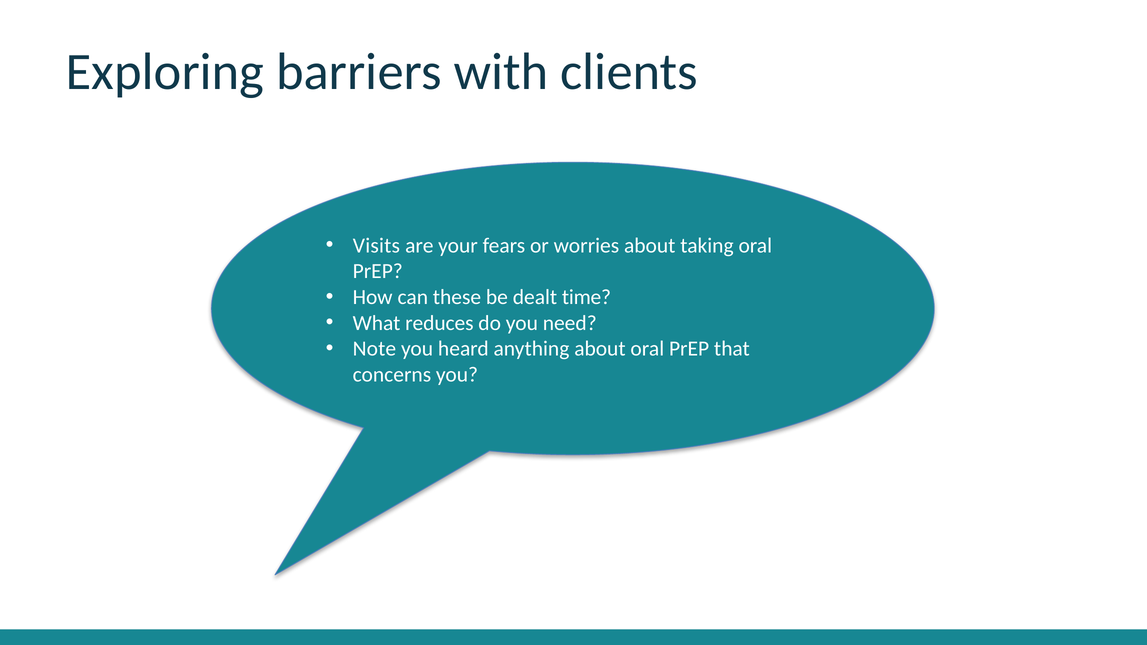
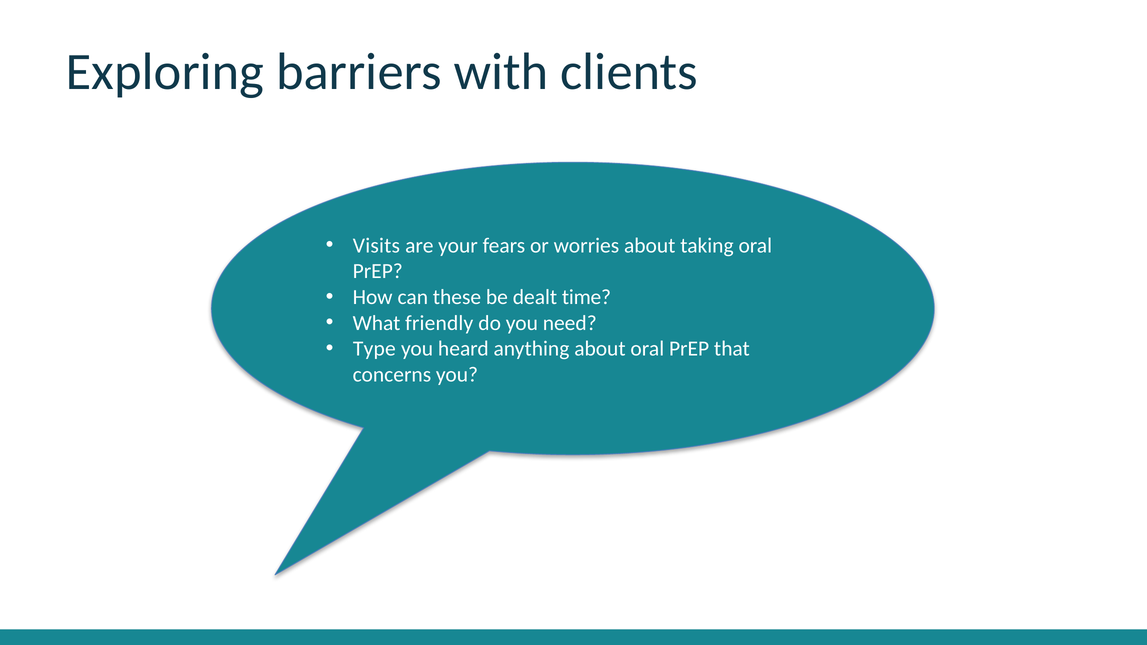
reduces: reduces -> friendly
Note: Note -> Type
